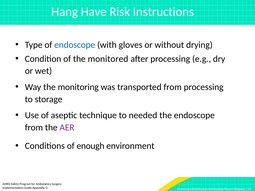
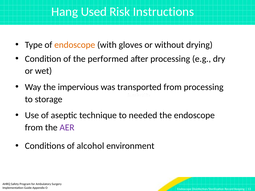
Have: Have -> Used
endoscope at (75, 45) colour: blue -> orange
monitored: monitored -> performed
monitoring: monitoring -> impervious
enough: enough -> alcohol
